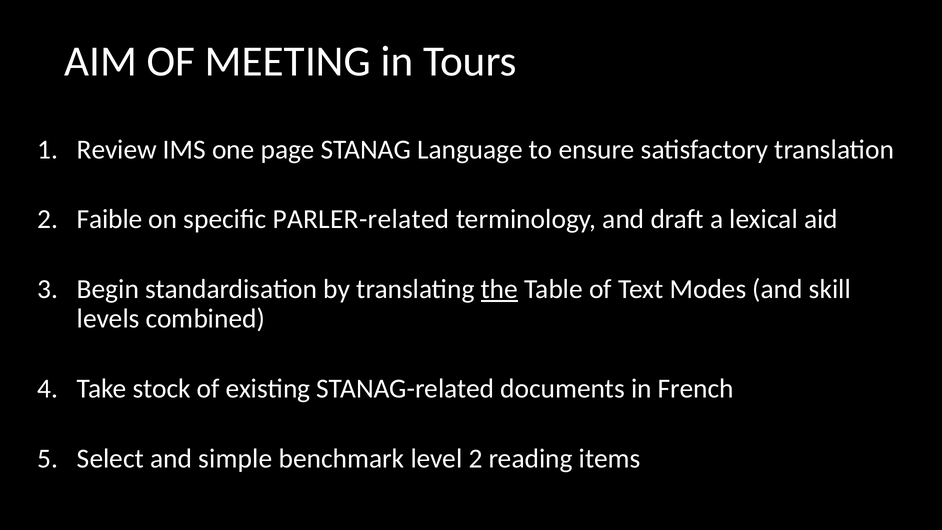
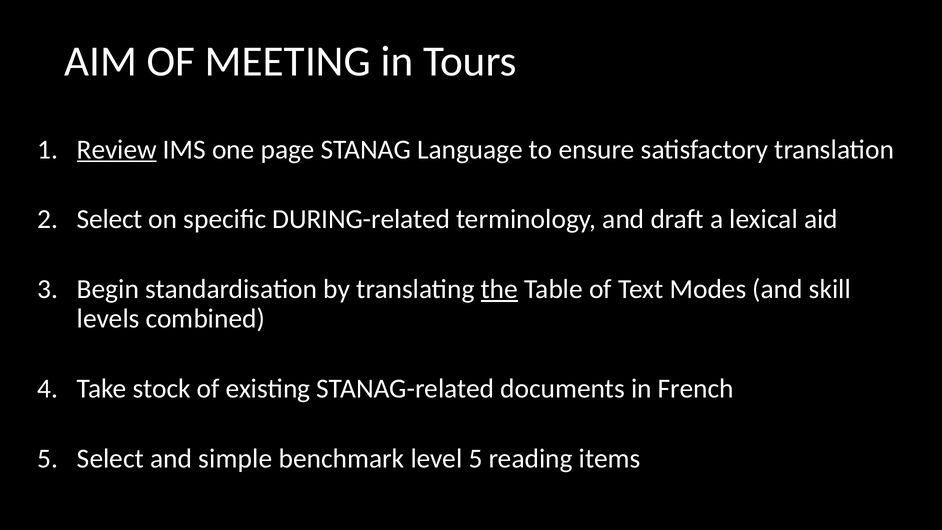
Review underline: none -> present
Faible at (110, 219): Faible -> Select
PARLER-related: PARLER-related -> DURING-related
level 2: 2 -> 5
